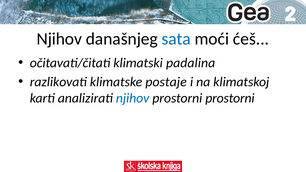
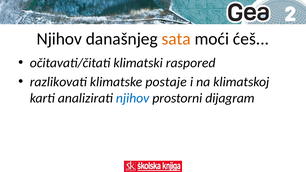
sata colour: blue -> orange
padalina: padalina -> raspored
prostorni prostorni: prostorni -> dijagram
